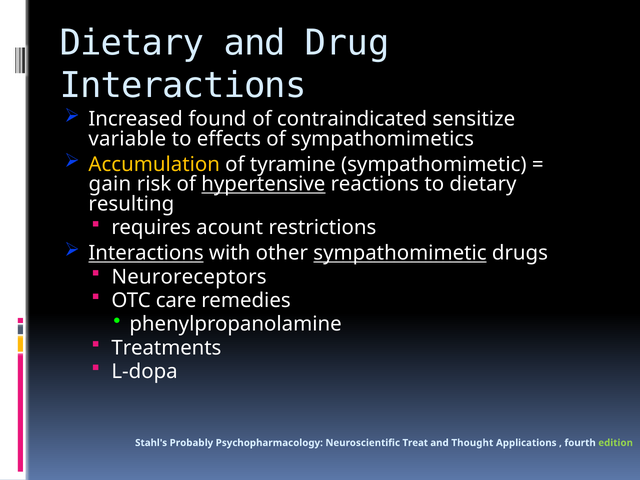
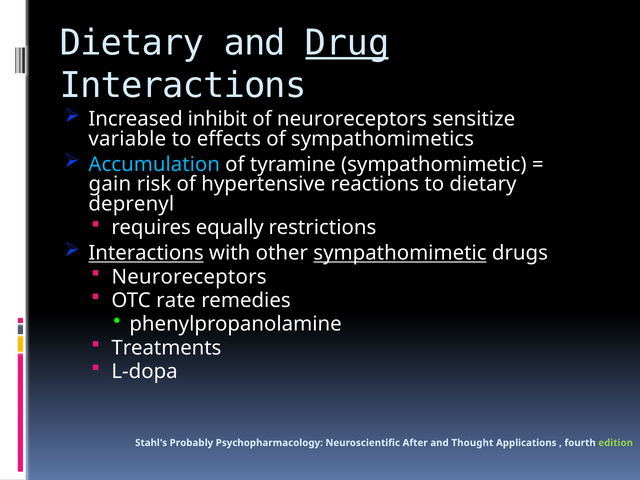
Drug underline: none -> present
found: found -> inhibit
of contraindicated: contraindicated -> neuroreceptors
Accumulation colour: yellow -> light blue
hypertensive underline: present -> none
resulting: resulting -> deprenyl
acount: acount -> equally
care: care -> rate
Treat: Treat -> After
